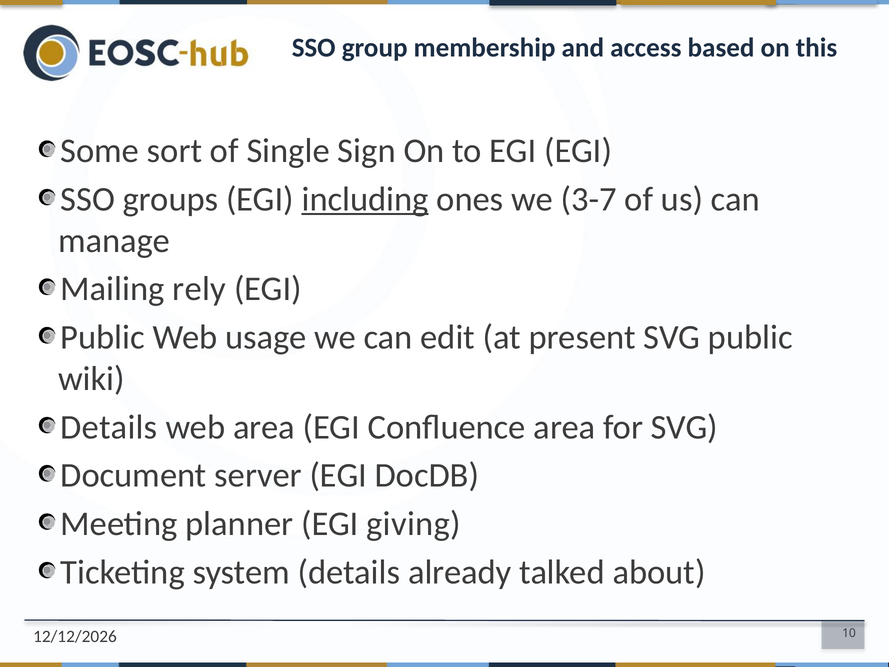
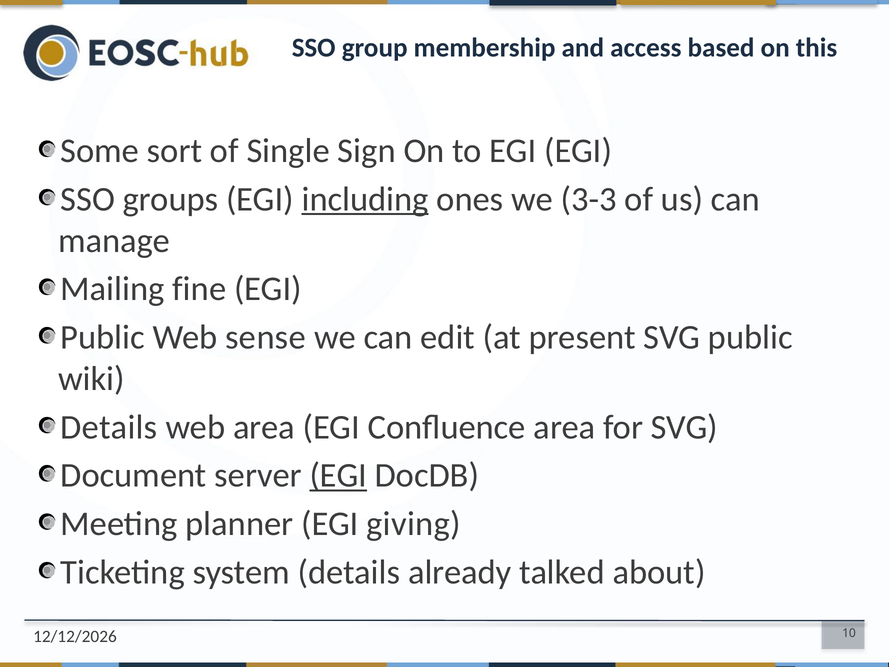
3-7: 3-7 -> 3-3
rely: rely -> fine
usage: usage -> sense
EGI at (338, 475) underline: none -> present
